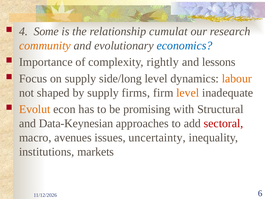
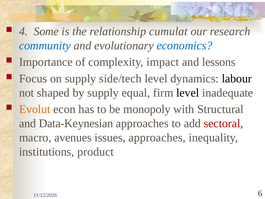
community colour: orange -> blue
rightly: rightly -> impact
side/long: side/long -> side/tech
labour colour: orange -> black
firms: firms -> equal
level at (188, 93) colour: orange -> black
promising: promising -> monopoly
issues uncertainty: uncertainty -> approaches
markets: markets -> product
